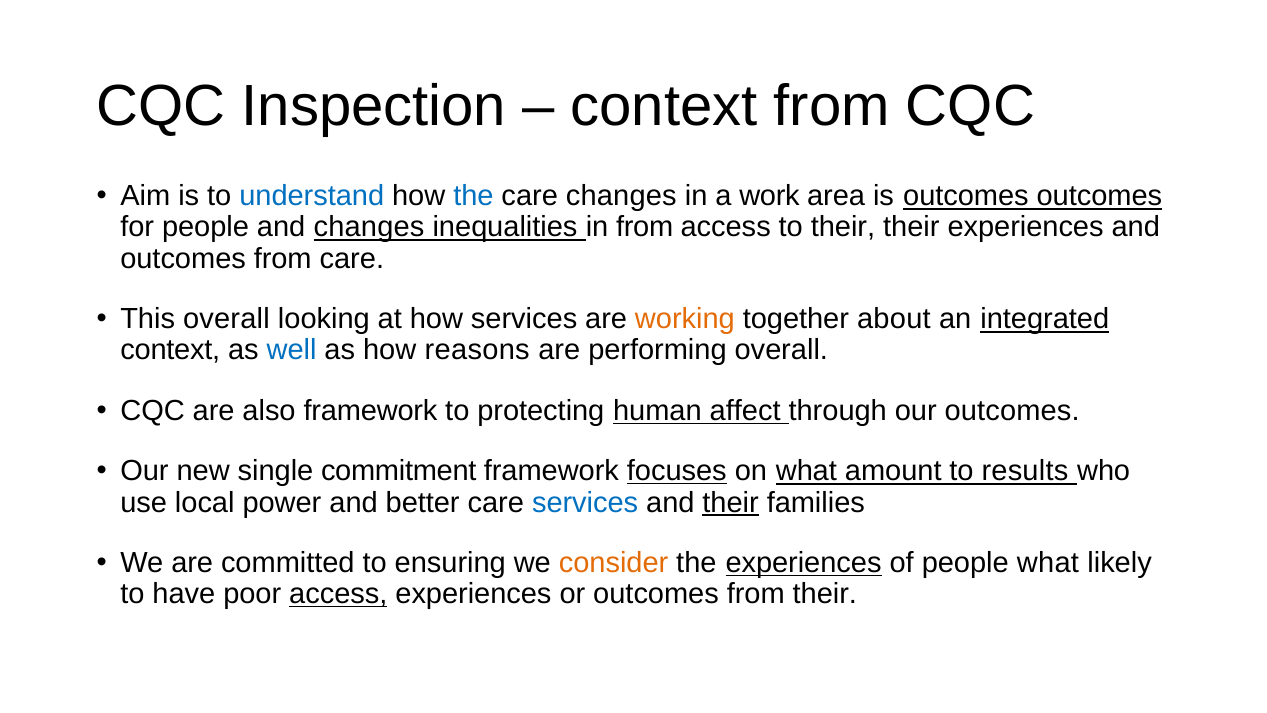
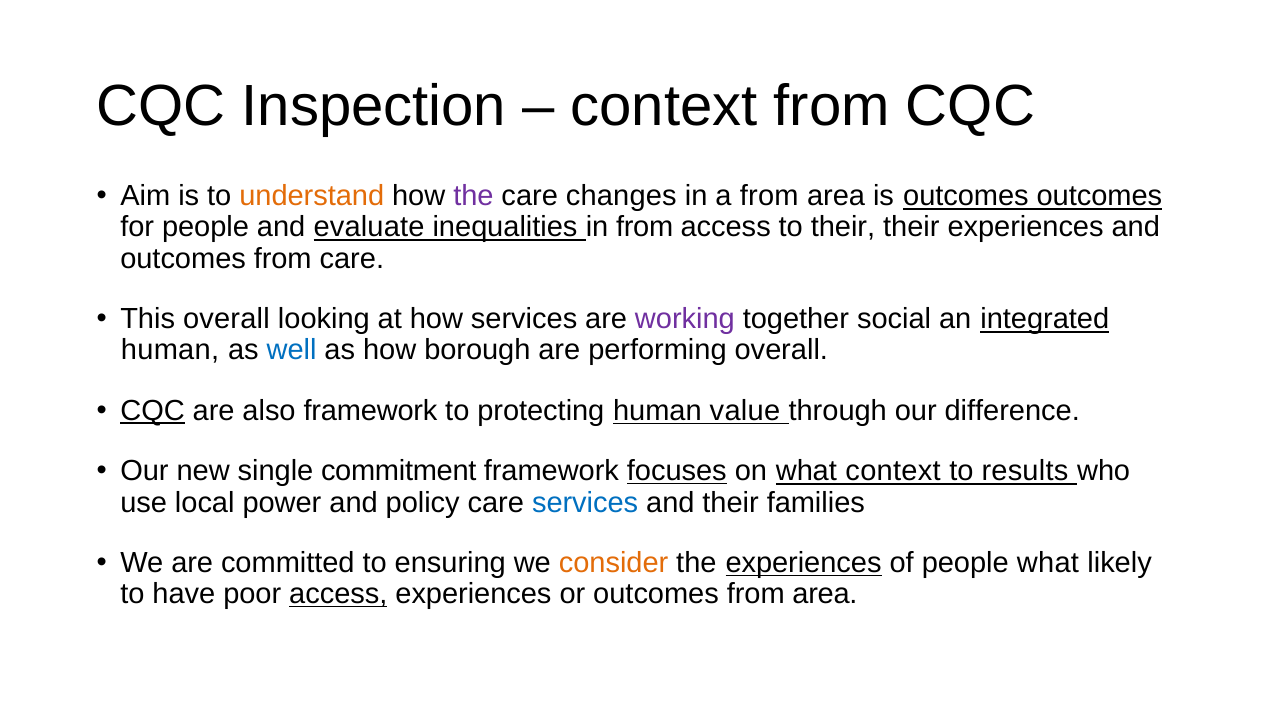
understand colour: blue -> orange
the at (473, 196) colour: blue -> purple
a work: work -> from
and changes: changes -> evaluate
working colour: orange -> purple
about: about -> social
context at (170, 350): context -> human
reasons: reasons -> borough
CQC at (153, 411) underline: none -> present
affect: affect -> value
our outcomes: outcomes -> difference
what amount: amount -> context
better: better -> policy
their at (731, 502) underline: present -> none
outcomes from their: their -> area
